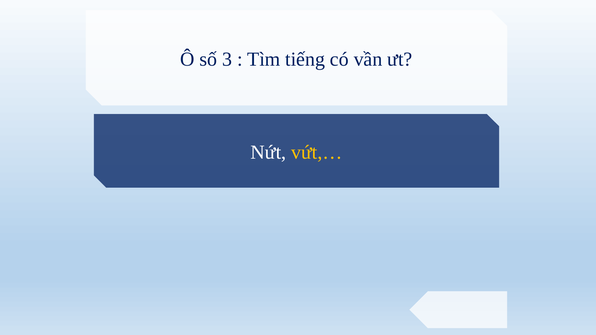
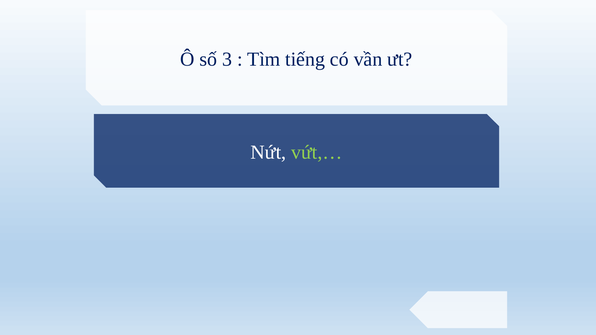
vứt,… colour: yellow -> light green
